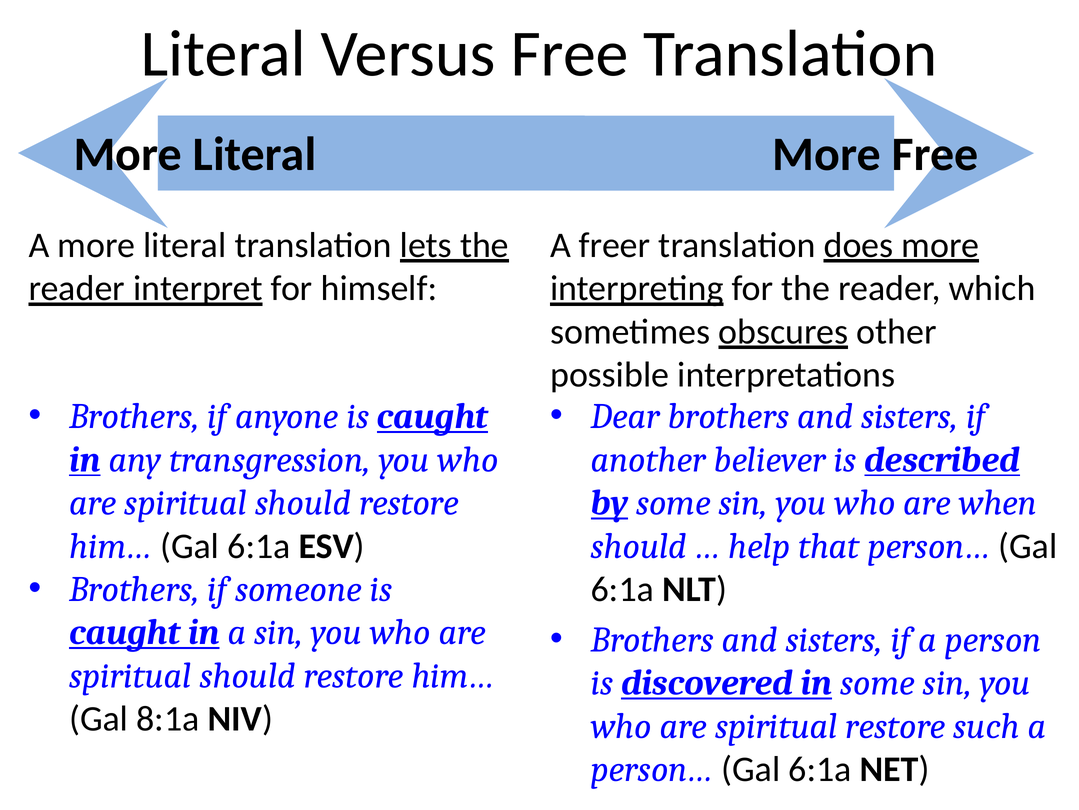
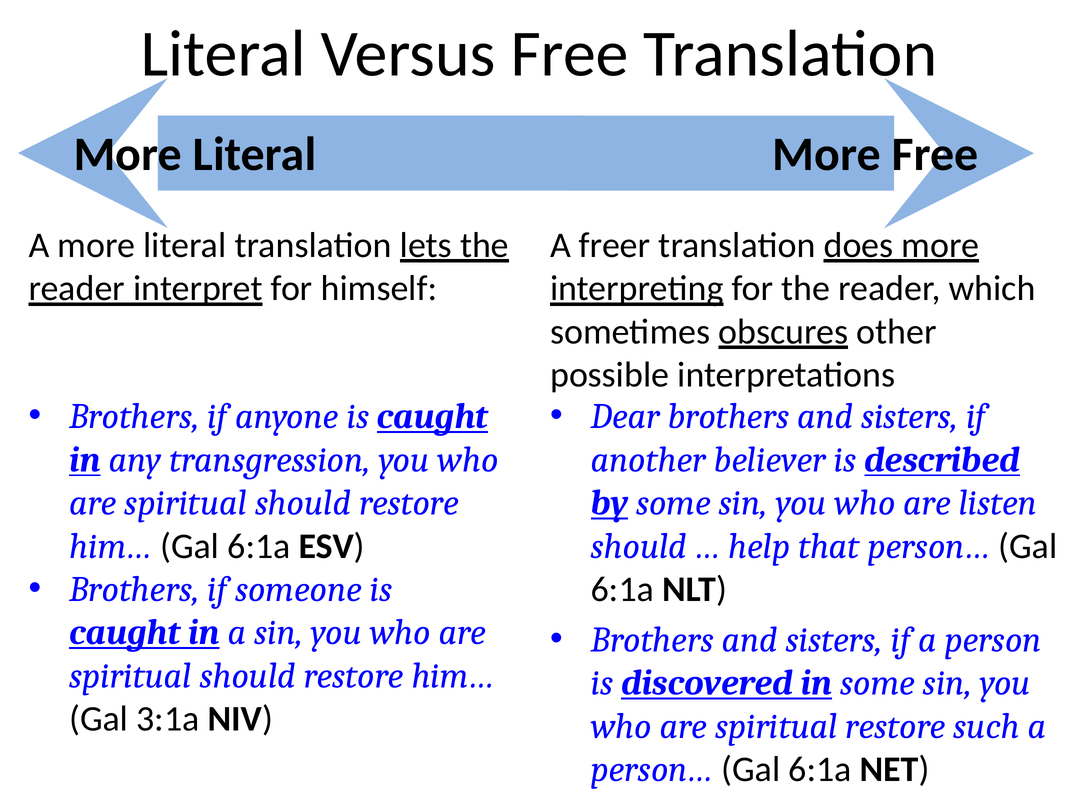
when: when -> listen
8:1a: 8:1a -> 3:1a
